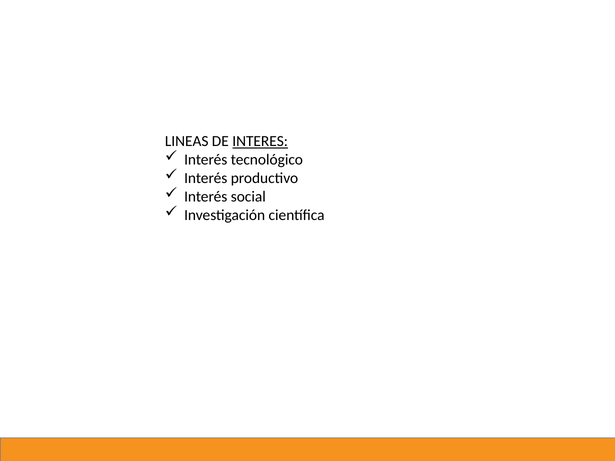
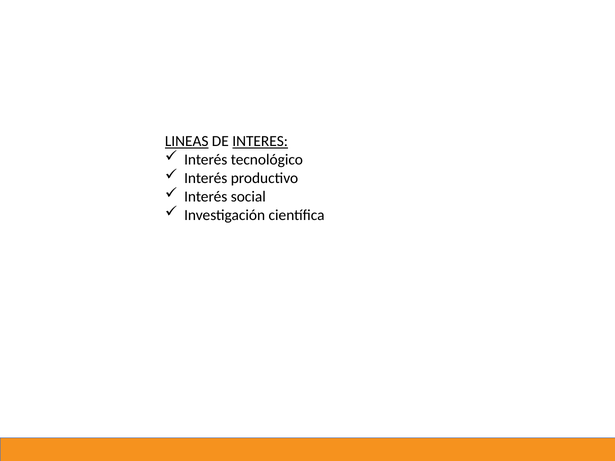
LINEAS underline: none -> present
